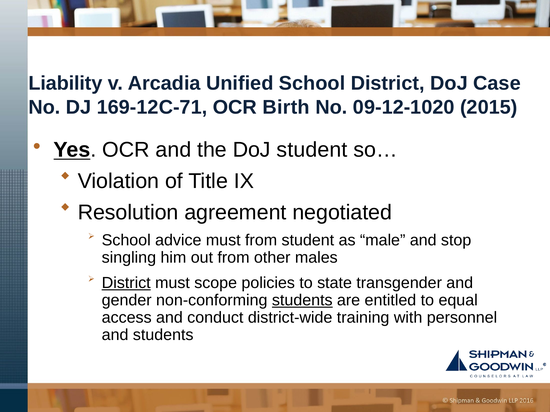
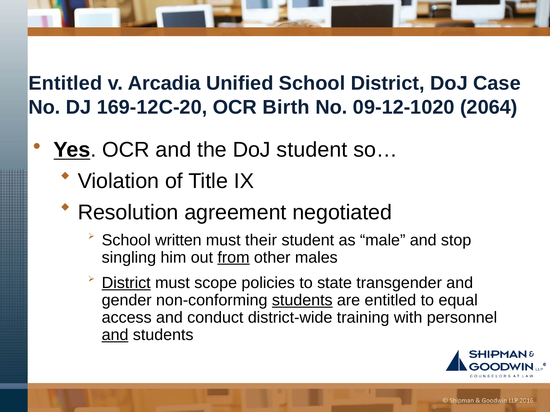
Liability at (65, 83): Liability -> Entitled
169-12C-71: 169-12C-71 -> 169-12C-20
2015: 2015 -> 2064
advice: advice -> written
must from: from -> their
from at (234, 258) underline: none -> present
and at (115, 335) underline: none -> present
